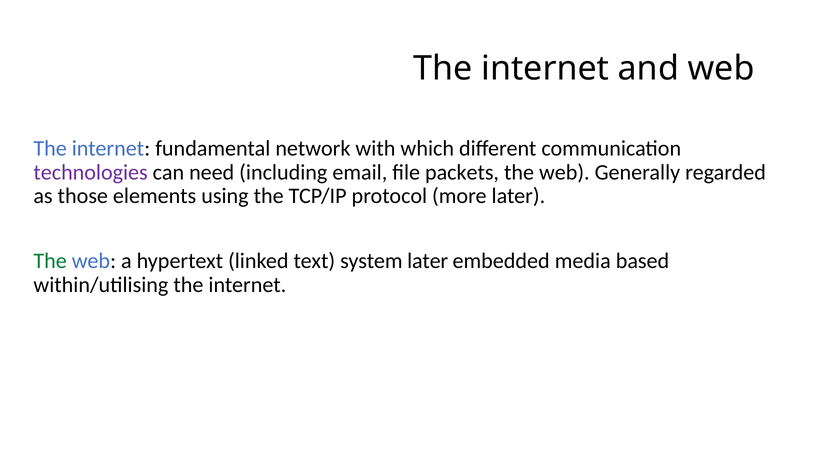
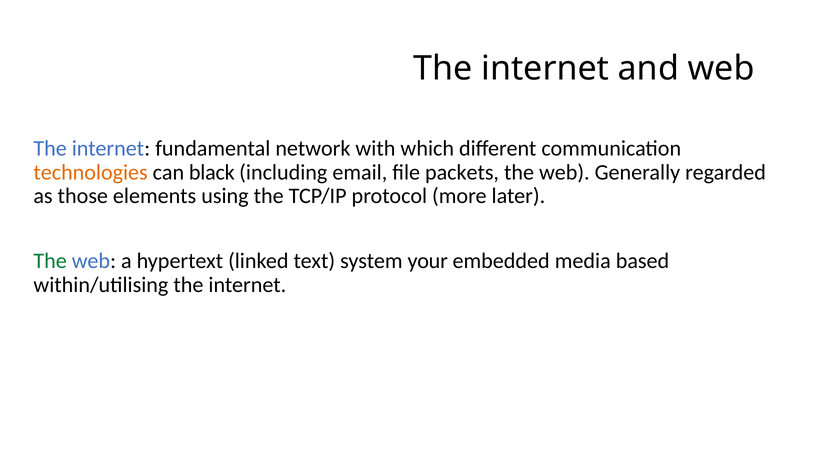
technologies colour: purple -> orange
need: need -> black
system later: later -> your
